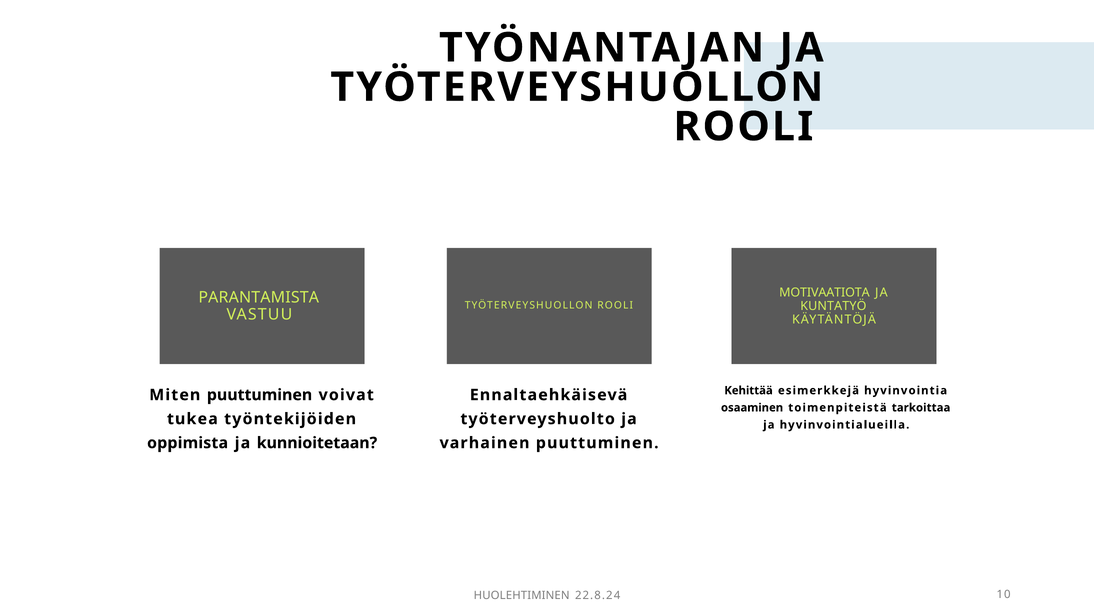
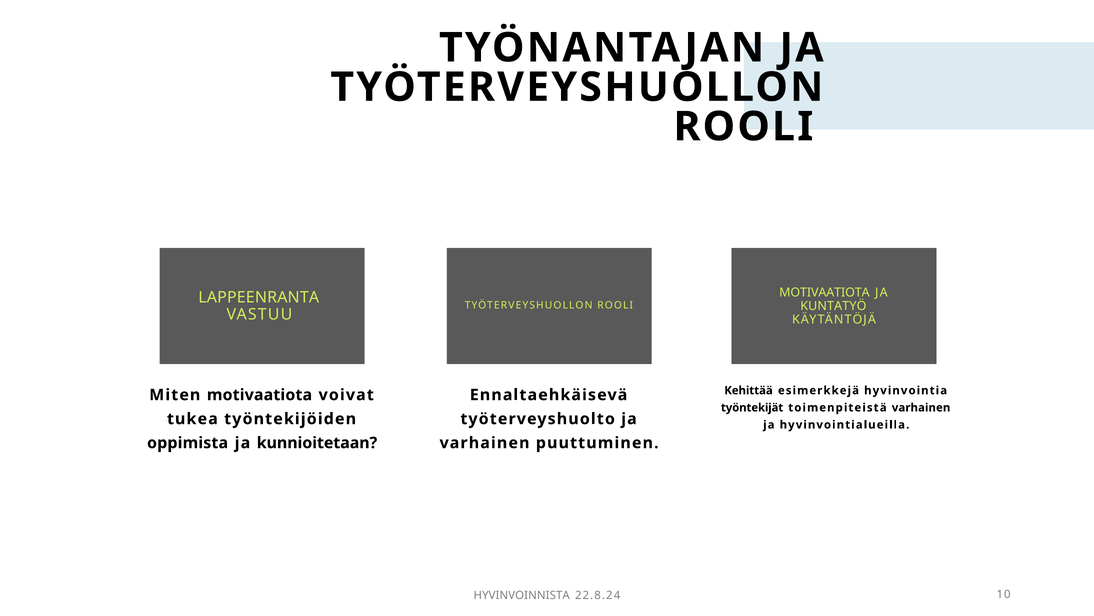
PARANTAMISTA: PARANTAMISTA -> LAPPEENRANTA
Miten puuttuminen: puuttuminen -> motivaatiota
osaaminen: osaaminen -> työntekijät
toimenpiteistä tarkoittaa: tarkoittaa -> varhainen
HUOLEHTIMINEN: HUOLEHTIMINEN -> HYVINVOINNISTA
